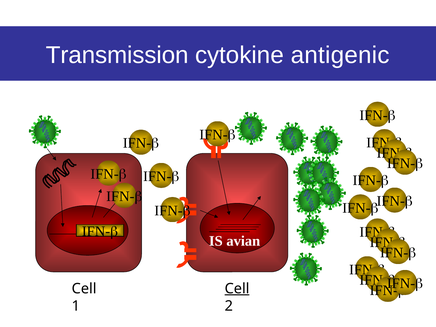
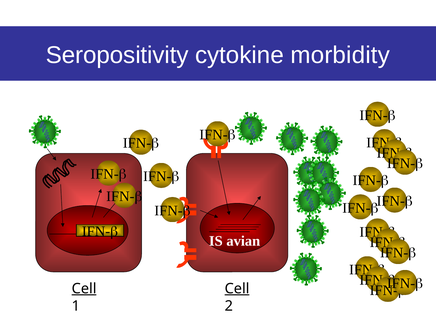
Transmission: Transmission -> Seropositivity
antigenic: antigenic -> morbidity
Cell at (84, 289) underline: none -> present
